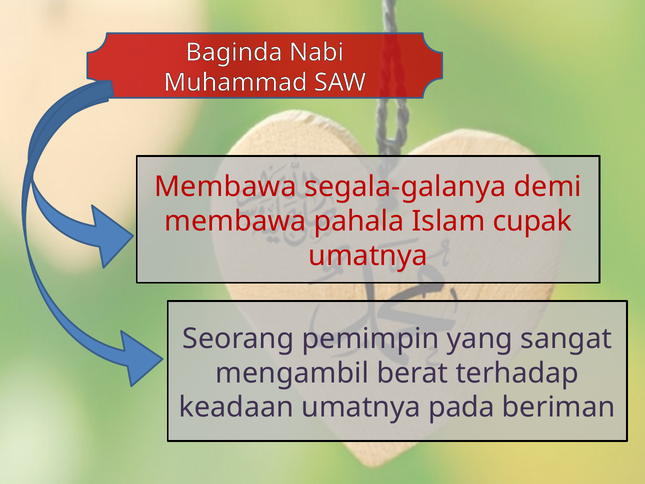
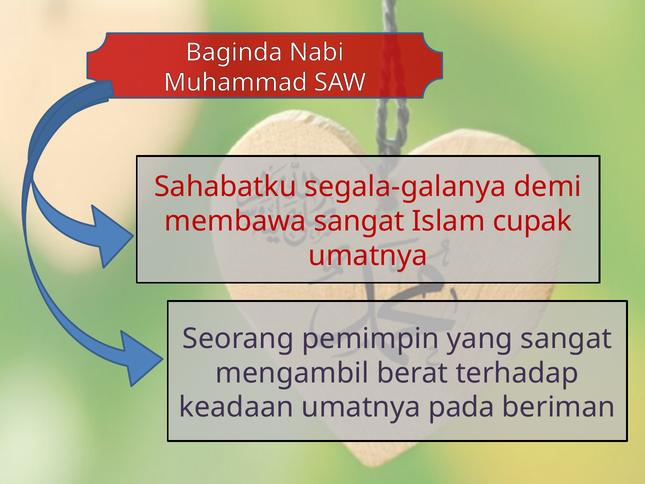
Membawa at (225, 187): Membawa -> Sahabatku
membawa pahala: pahala -> sangat
